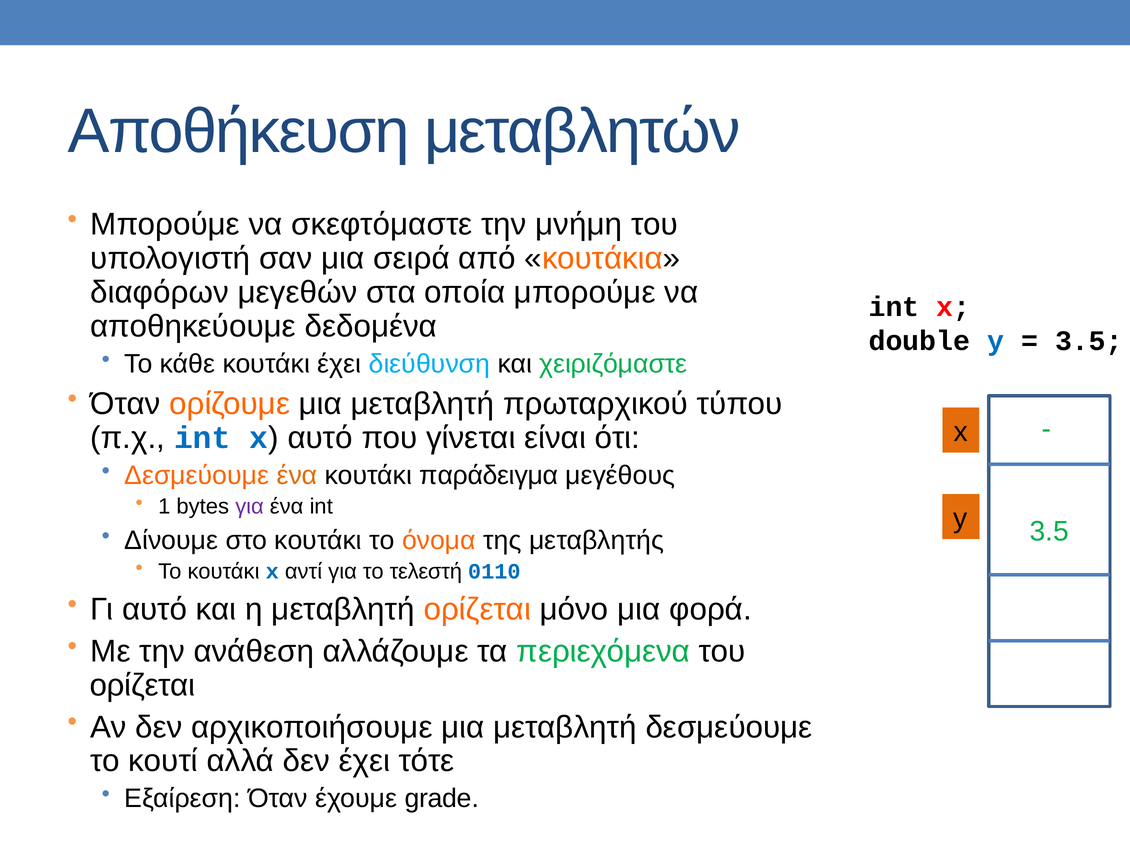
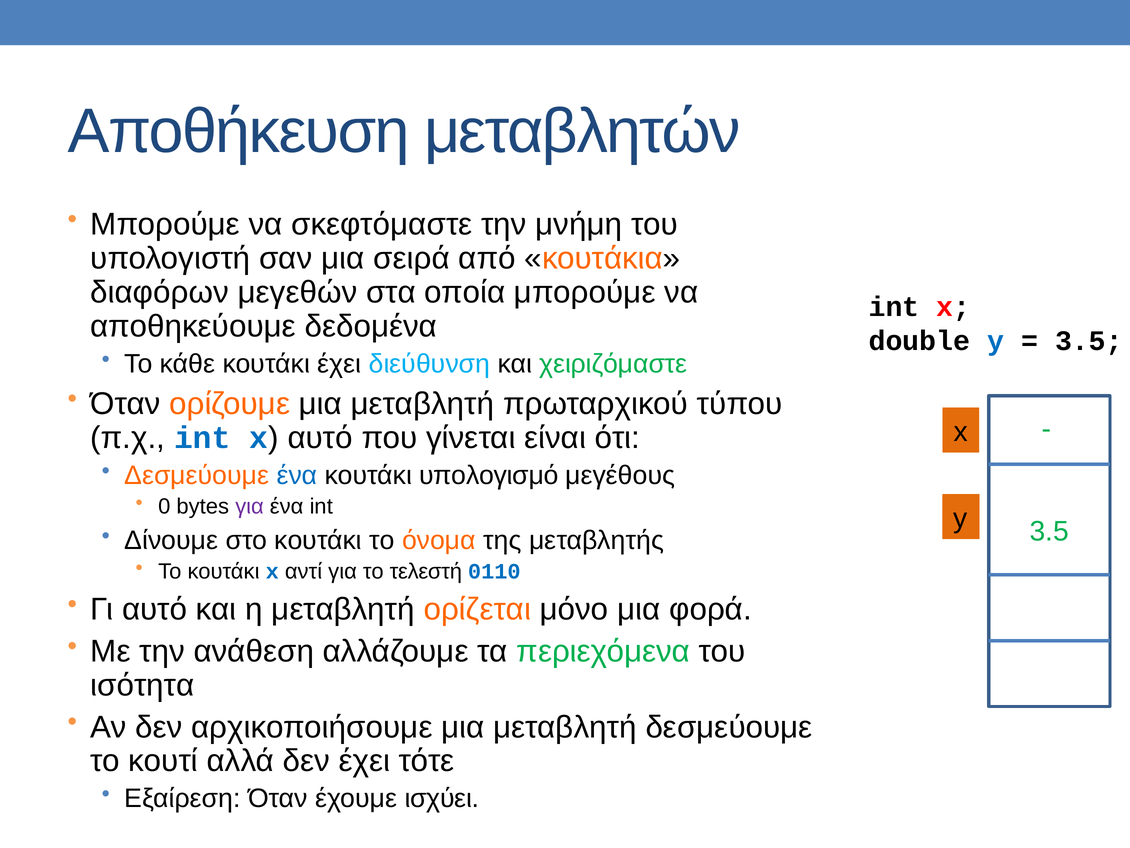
ένα at (297, 475) colour: orange -> blue
παράδειγμα: παράδειγμα -> υπολογισμό
1: 1 -> 0
ορίζεται at (143, 685): ορίζεται -> ισότητα
grade: grade -> ισχύει
